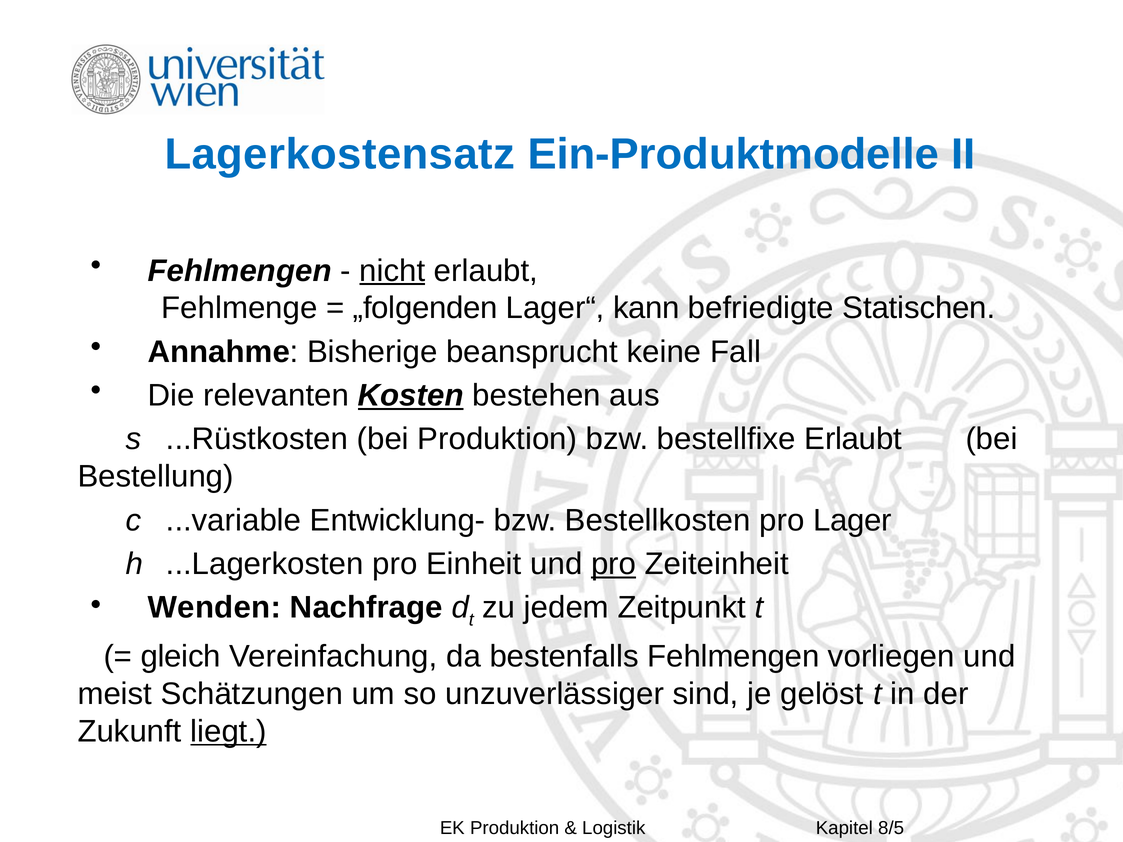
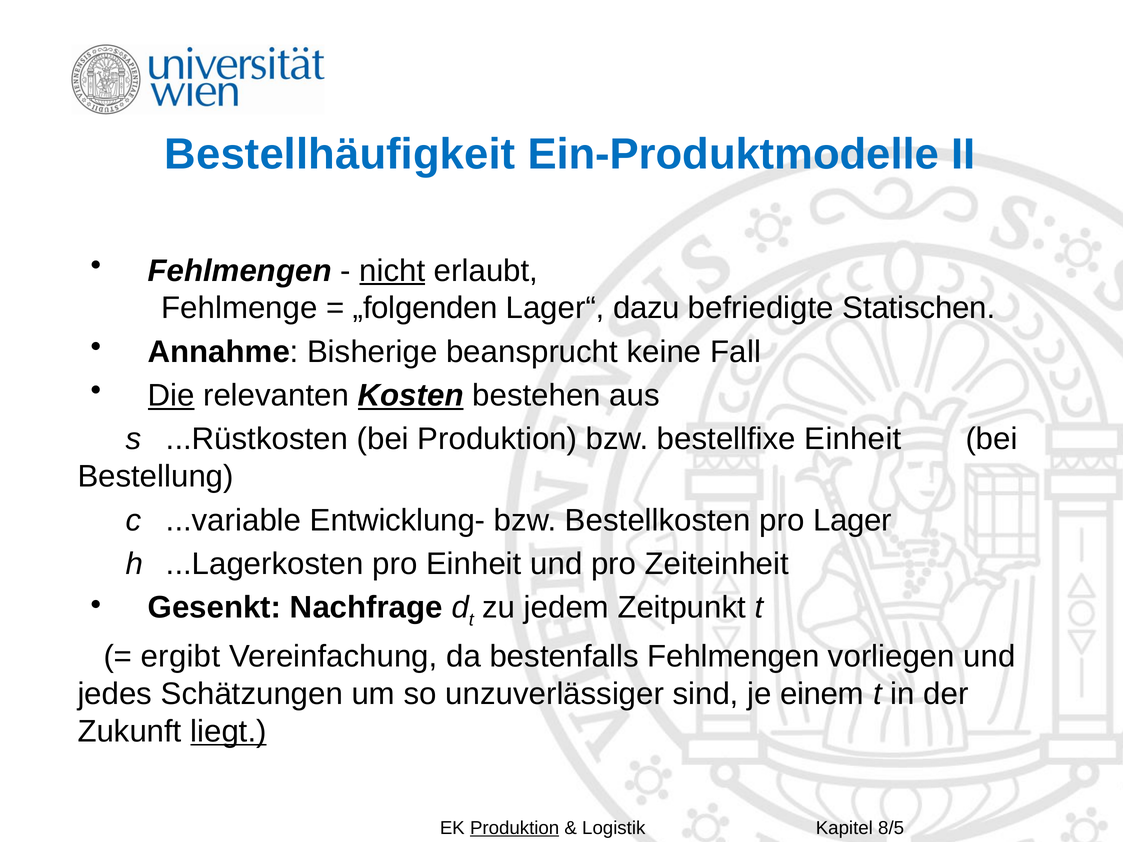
Lagerkostensatz: Lagerkostensatz -> Bestellhäufigkeit
kann: kann -> dazu
Die underline: none -> present
bestellfixe Erlaubt: Erlaubt -> Einheit
pro at (614, 564) underline: present -> none
Wenden: Wenden -> Gesenkt
gleich: gleich -> ergibt
meist: meist -> jedes
gelöst: gelöst -> einem
Produktion at (515, 828) underline: none -> present
